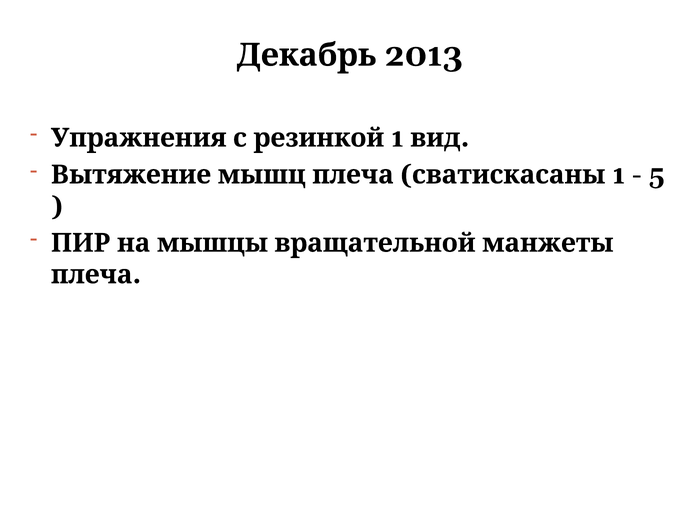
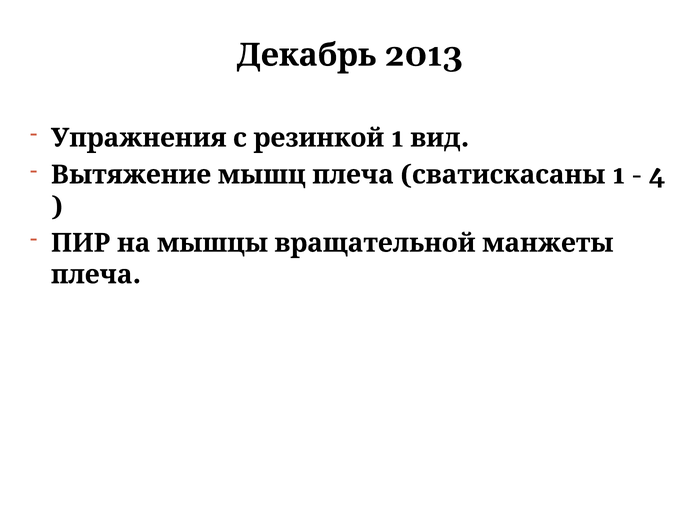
5: 5 -> 4
